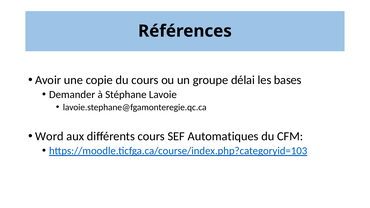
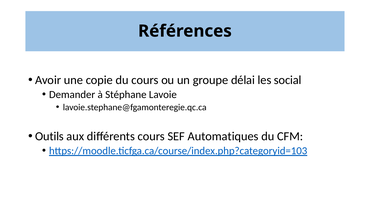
bases: bases -> social
Word: Word -> Outils
